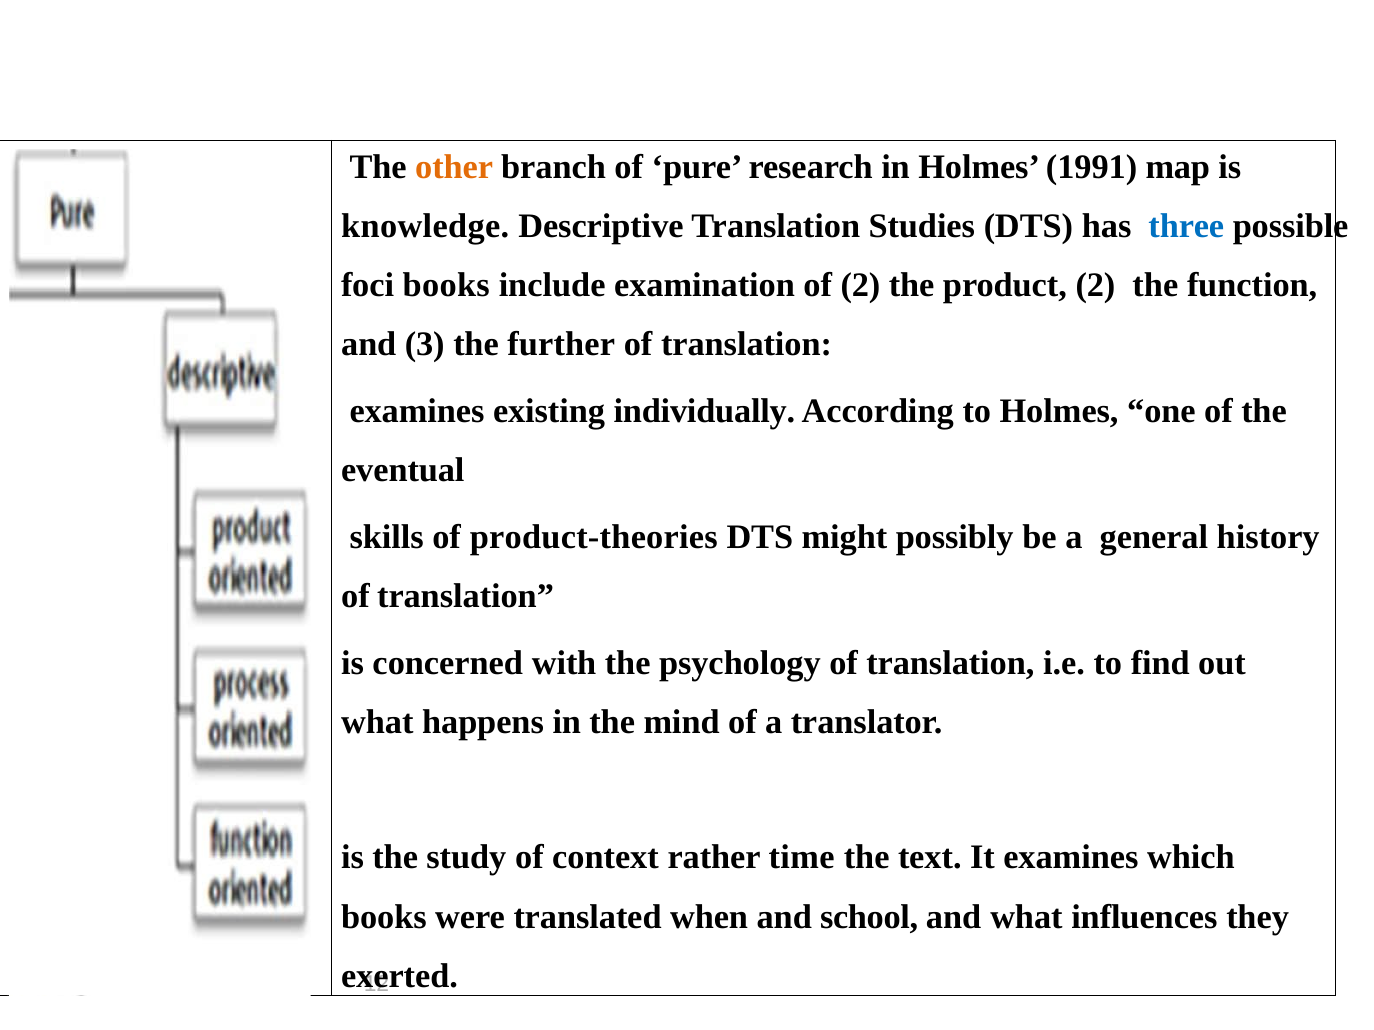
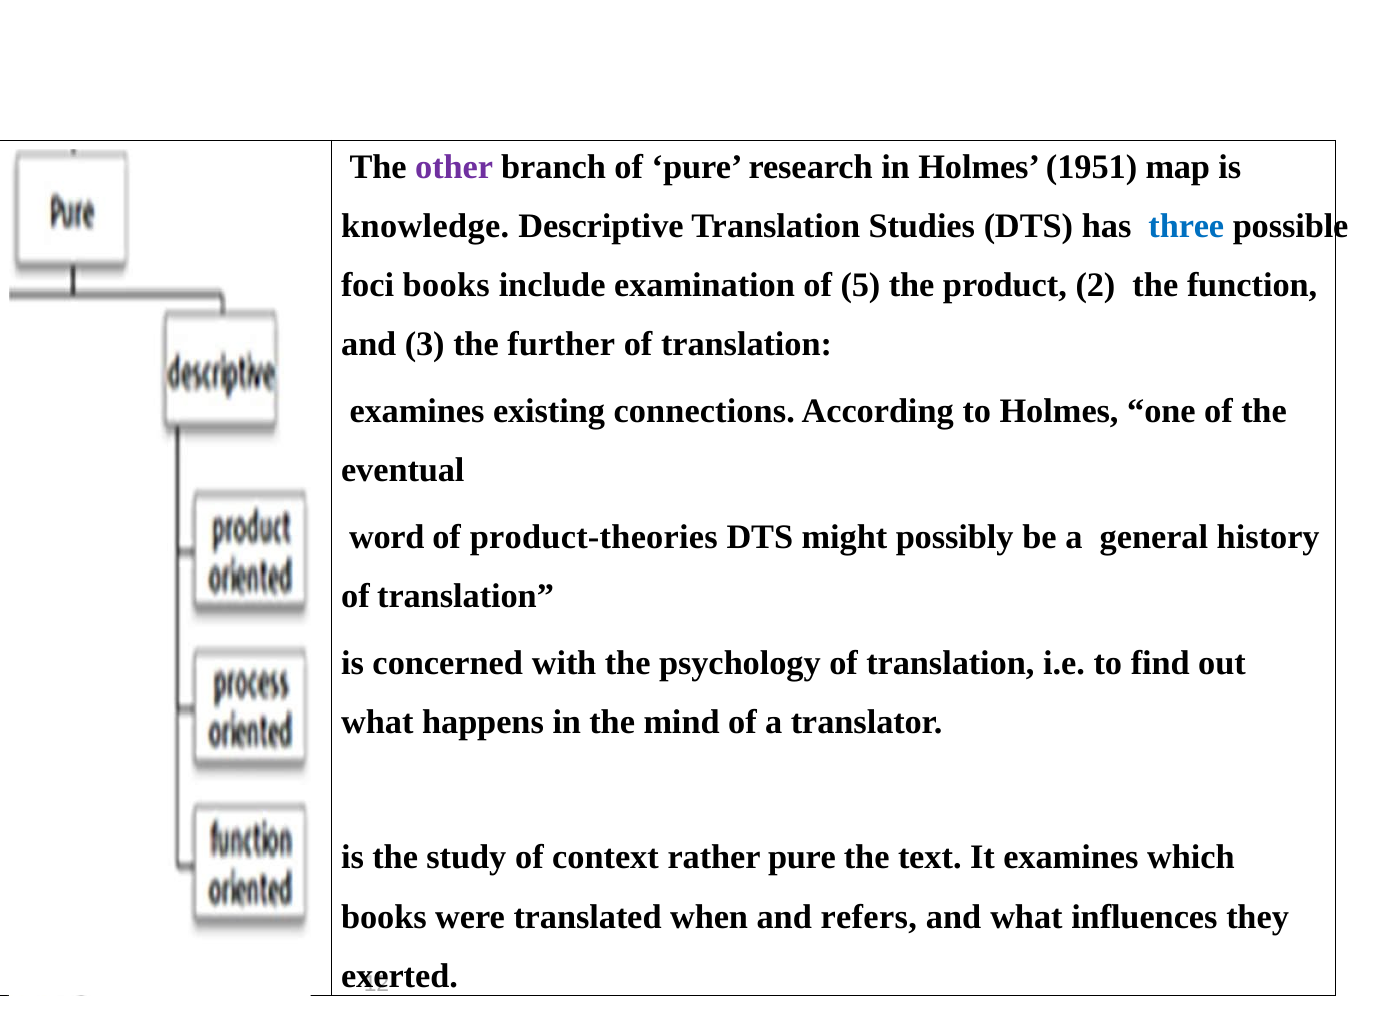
other colour: orange -> purple
1991: 1991 -> 1951
of 2: 2 -> 5
individually: individually -> connections
skills: skills -> word
rather time: time -> pure
school: school -> refers
